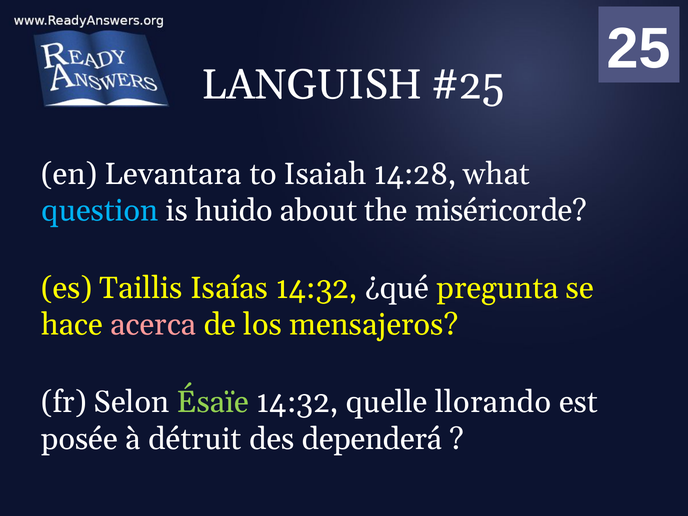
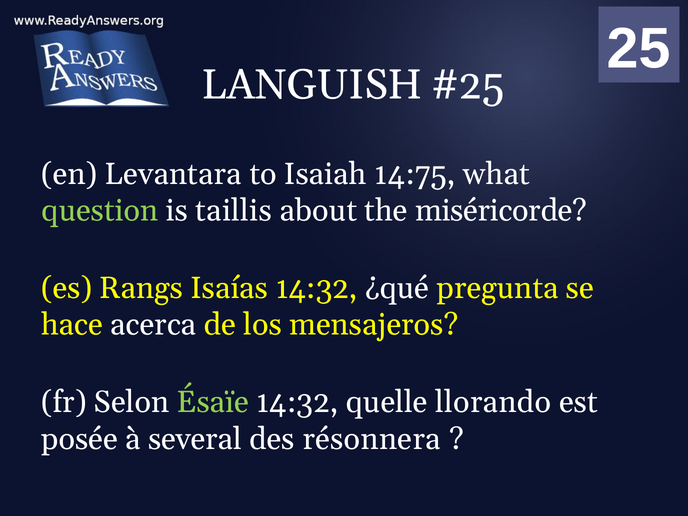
14:28: 14:28 -> 14:75
question colour: light blue -> light green
huido: huido -> taillis
Taillis: Taillis -> Rangs
acerca colour: pink -> white
détruit: détruit -> several
dependerá: dependerá -> résonnera
